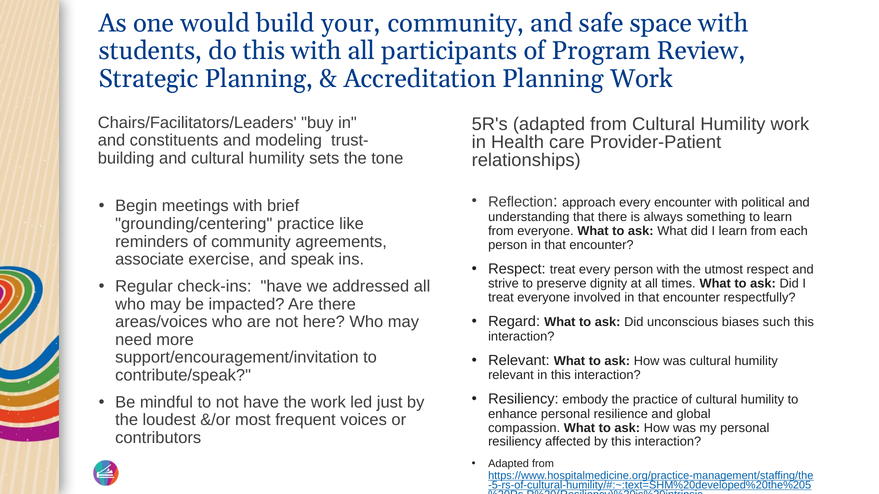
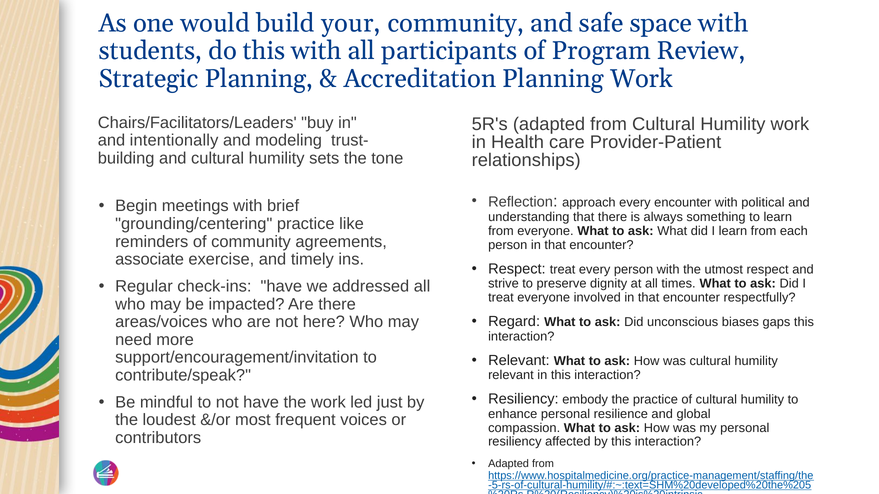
constituents: constituents -> intentionally
speak: speak -> timely
such: such -> gaps
